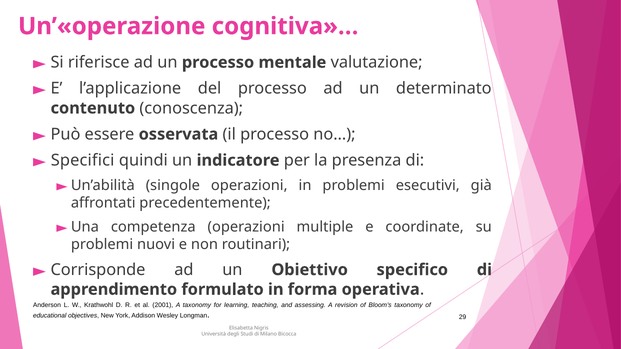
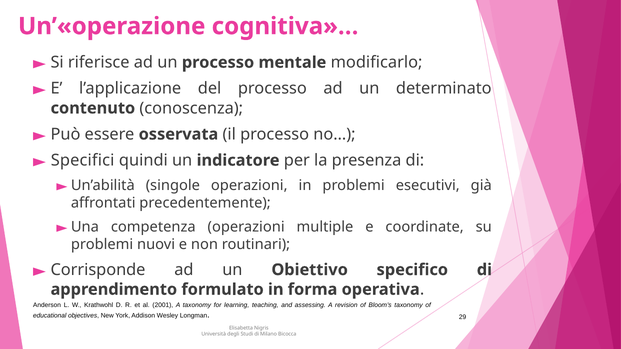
valutazione: valutazione -> modificarlo
